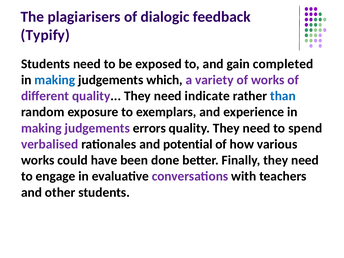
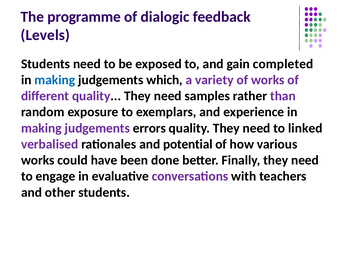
plagiarisers: plagiarisers -> programme
Typify: Typify -> Levels
indicate: indicate -> samples
than colour: blue -> purple
spend: spend -> linked
